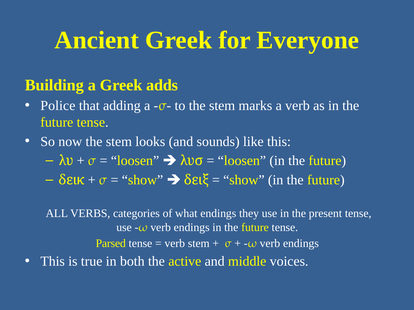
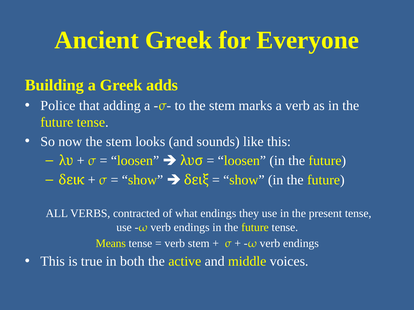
categories: categories -> contracted
Parsed: Parsed -> Means
